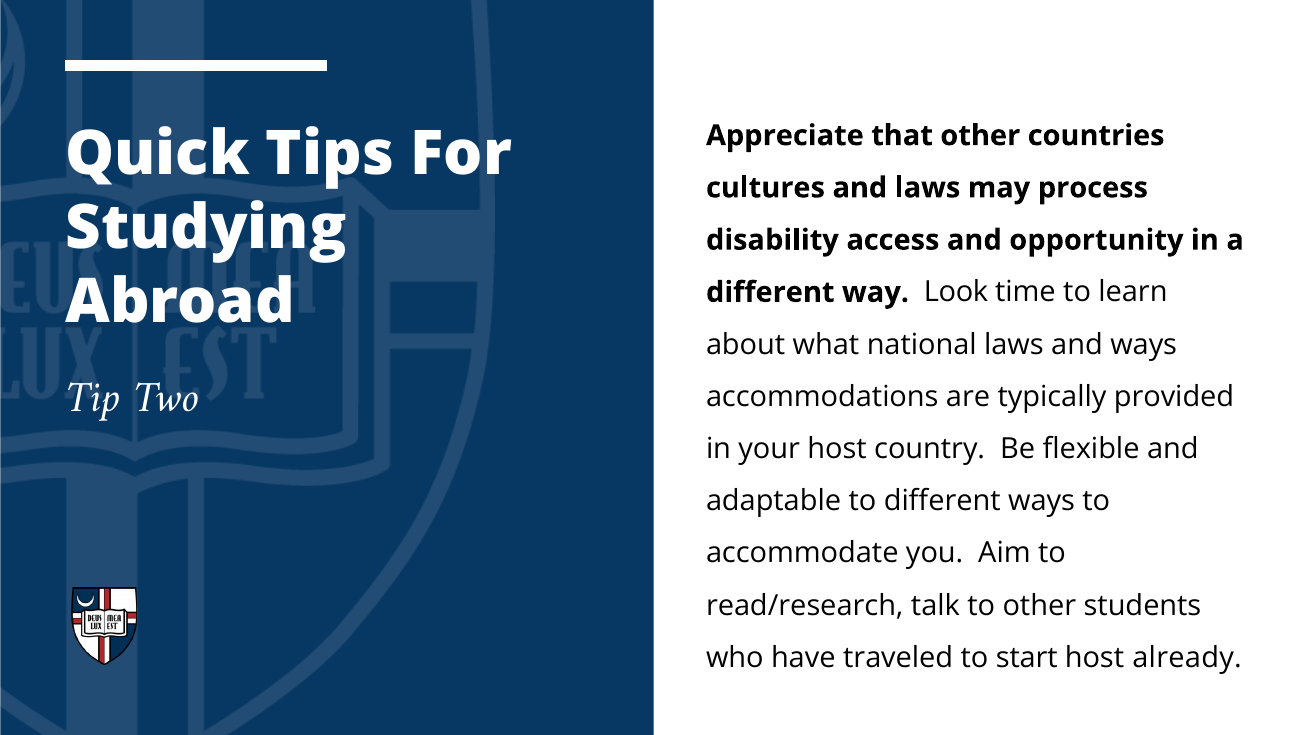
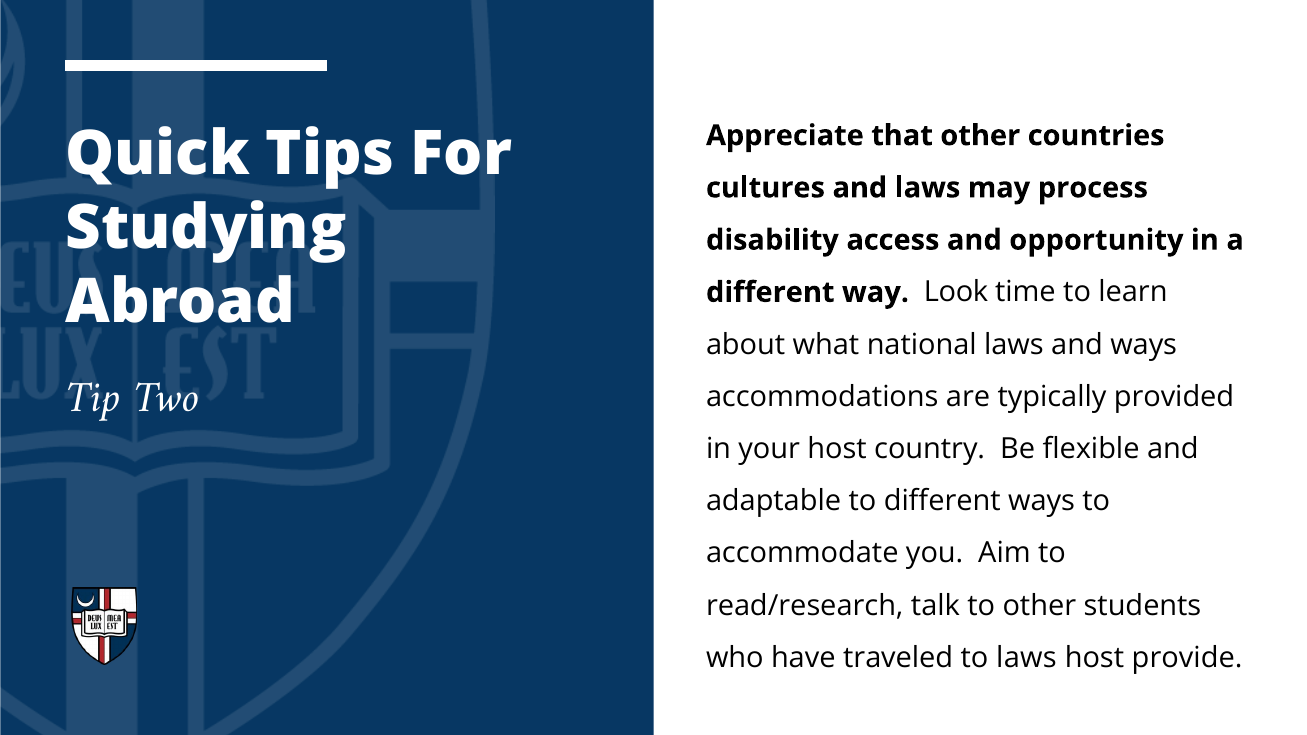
to start: start -> laws
already: already -> provide
